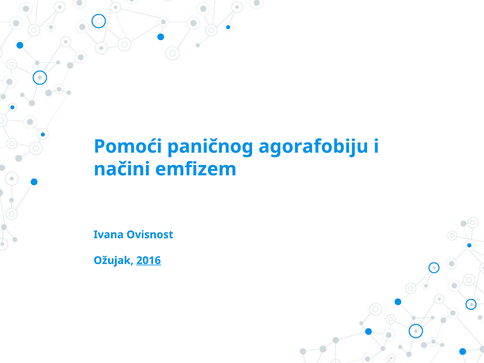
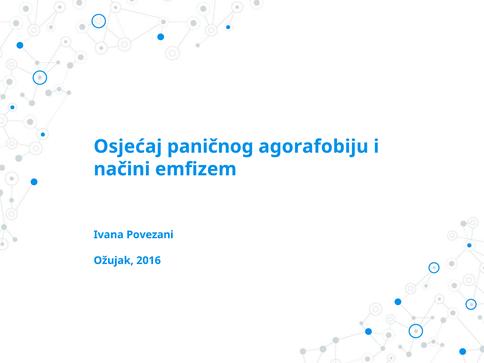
Pomoći: Pomoći -> Osjećaj
Ovisnost: Ovisnost -> Povezani
2016 underline: present -> none
